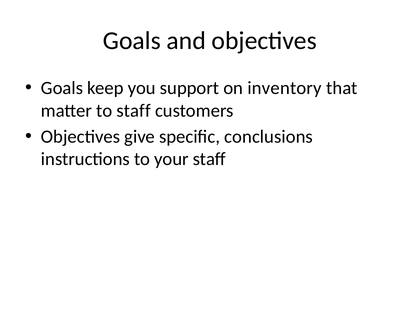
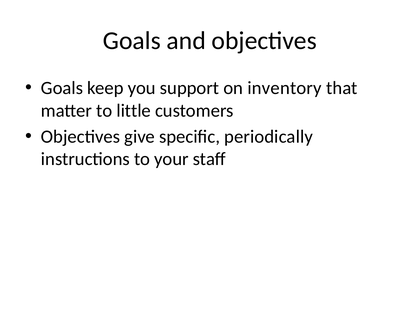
to staff: staff -> little
conclusions: conclusions -> periodically
